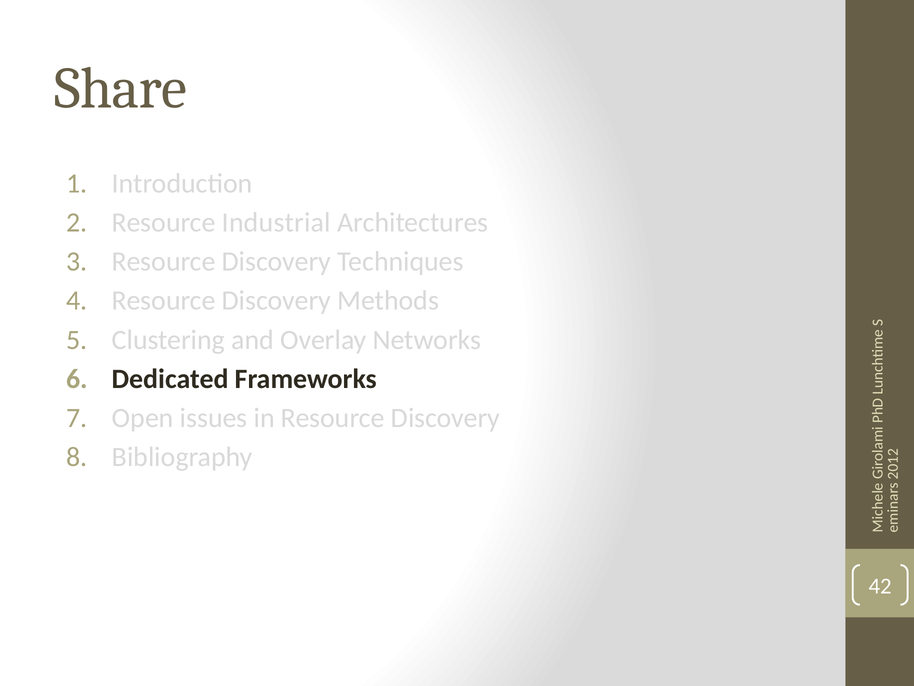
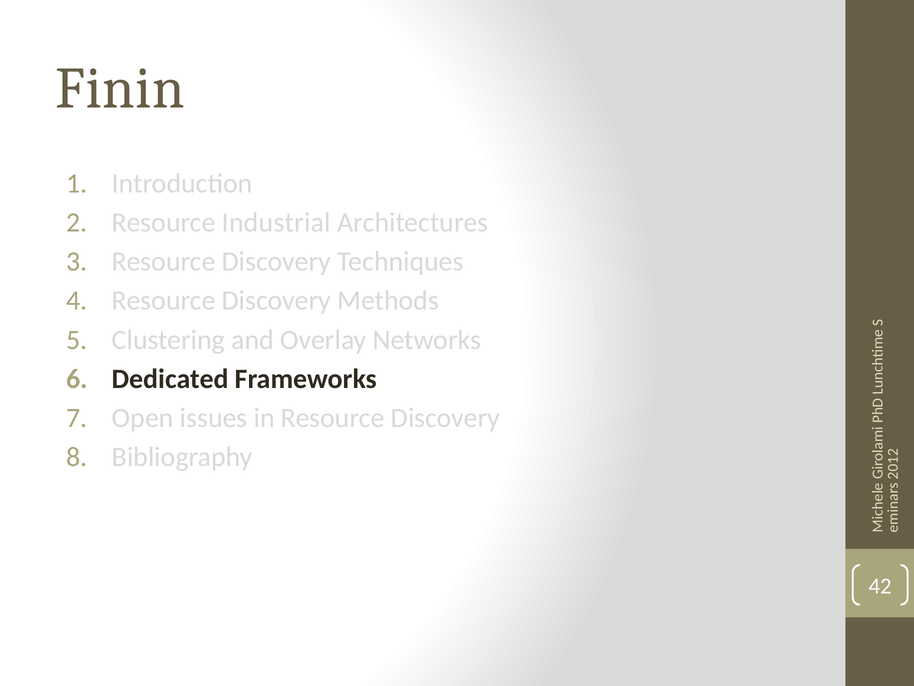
Share: Share -> Finin
